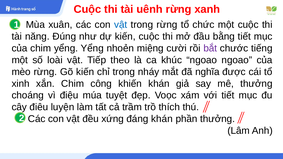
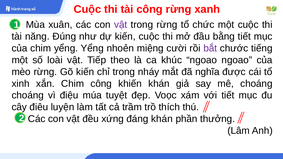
tài uênh: uênh -> công
vật at (121, 25) colour: blue -> purple
mê thưởng: thưởng -> choáng
